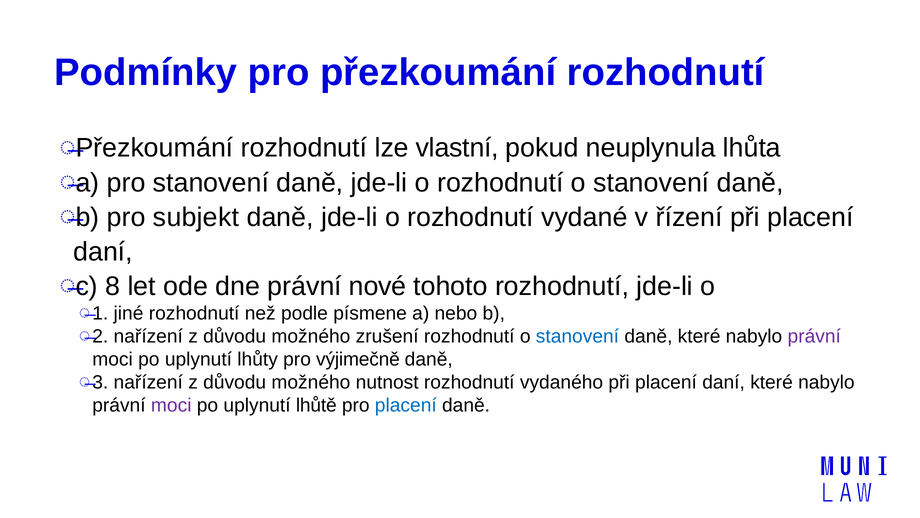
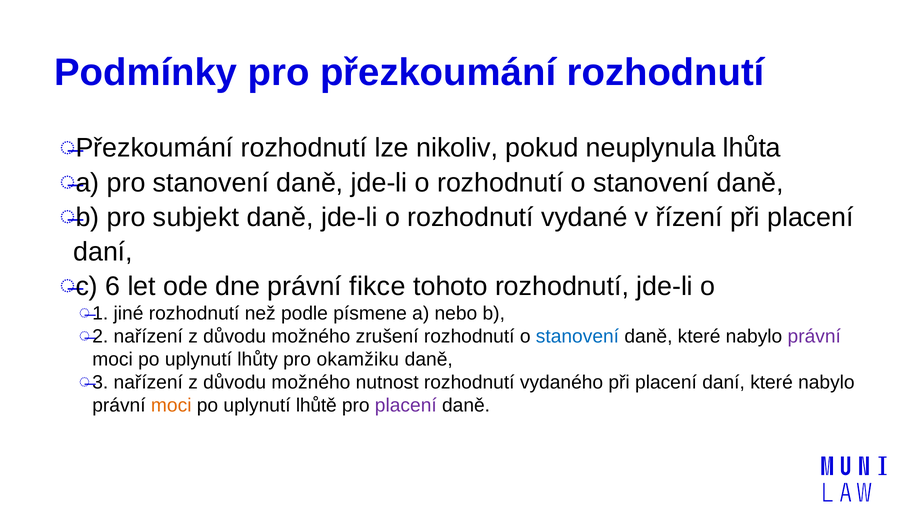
vlastní: vlastní -> nikoliv
8: 8 -> 6
nové: nové -> fikce
výjimečně: výjimečně -> okamžiku
moci at (171, 405) colour: purple -> orange
placení at (406, 405) colour: blue -> purple
